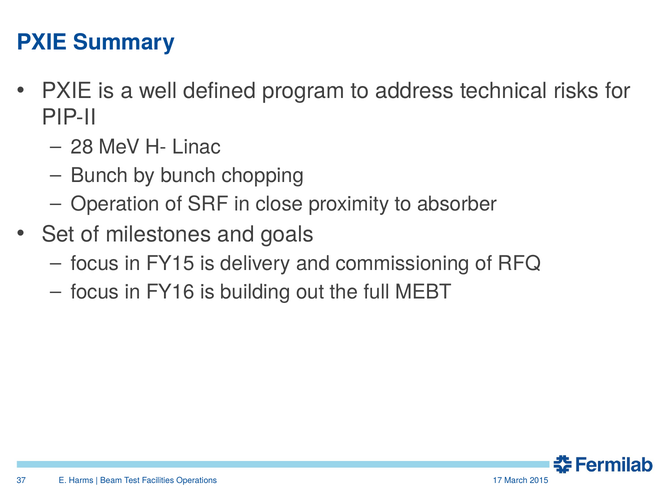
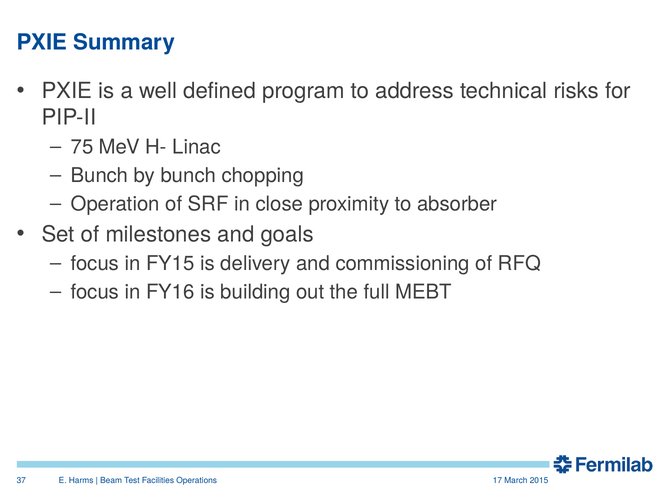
28: 28 -> 75
